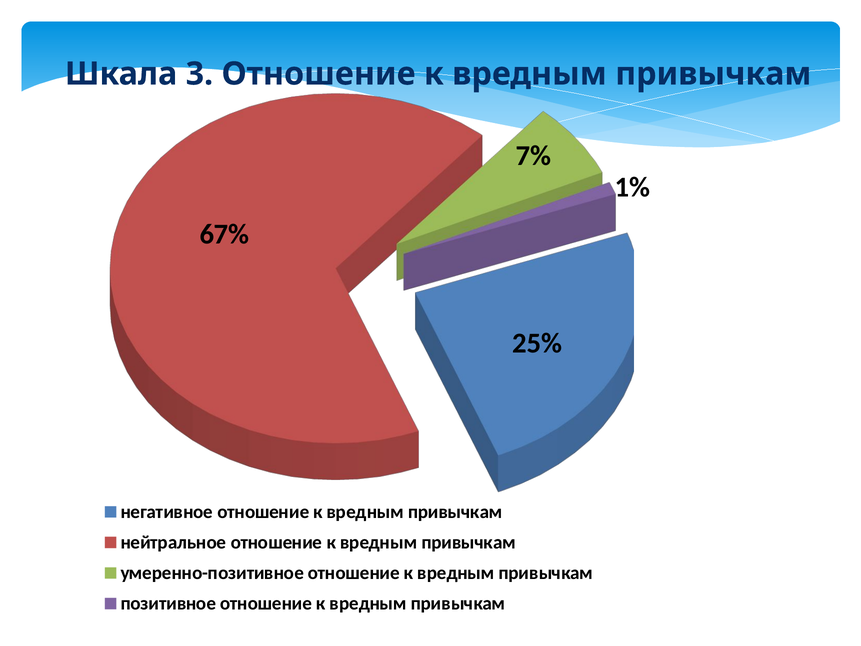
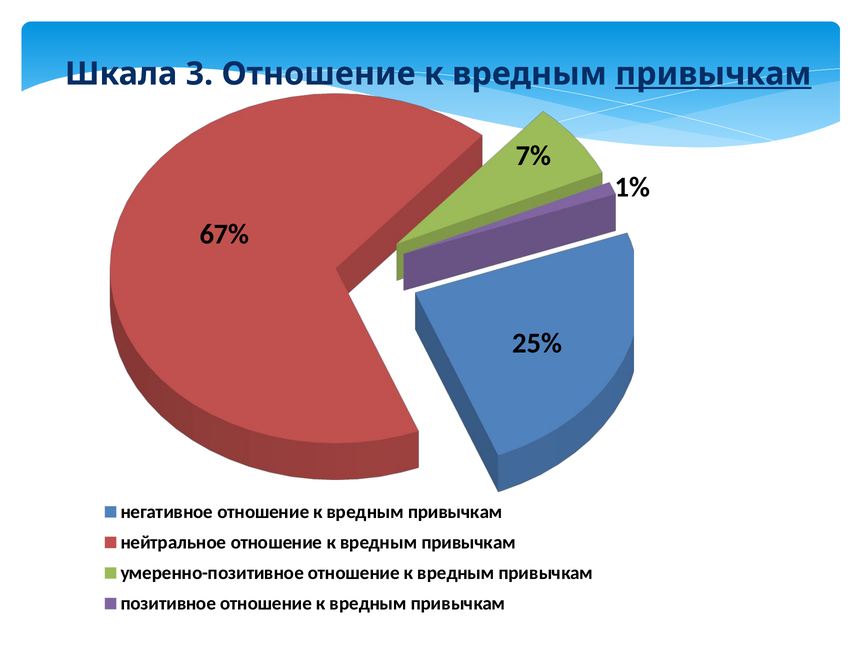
привычкам at (713, 74) underline: none -> present
